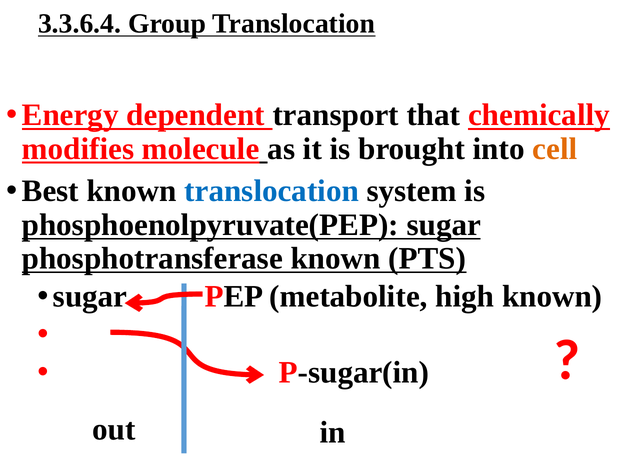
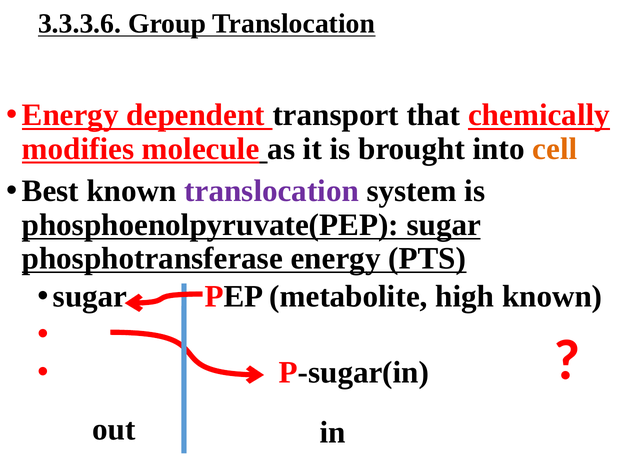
3.3.6.4: 3.3.6.4 -> 3.3.3.6
translocation at (272, 191) colour: blue -> purple
phosphotransferase known: known -> energy
